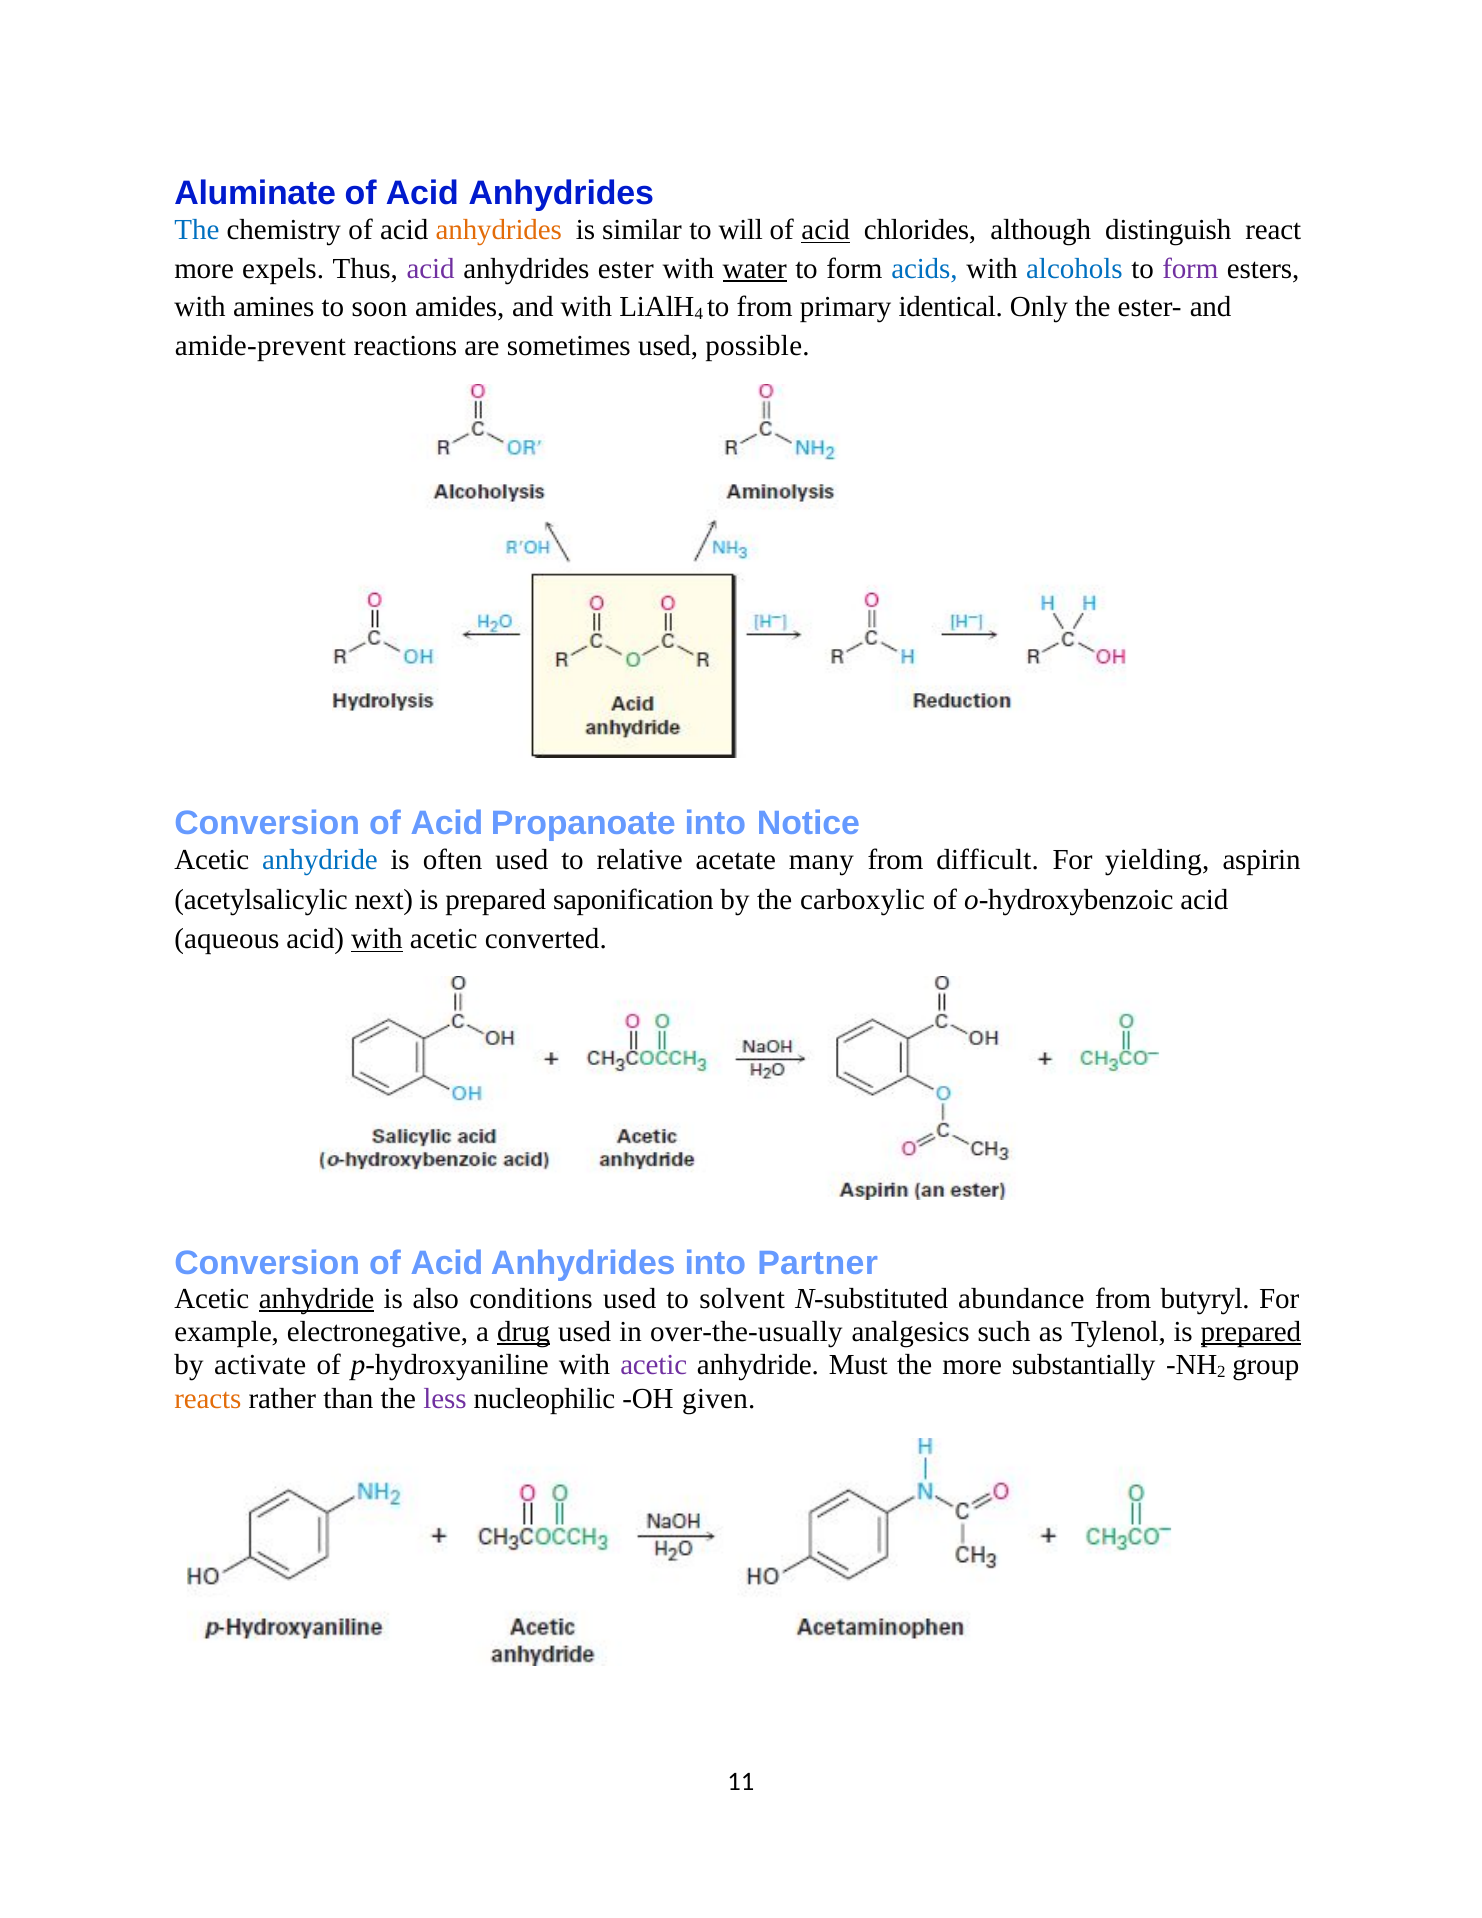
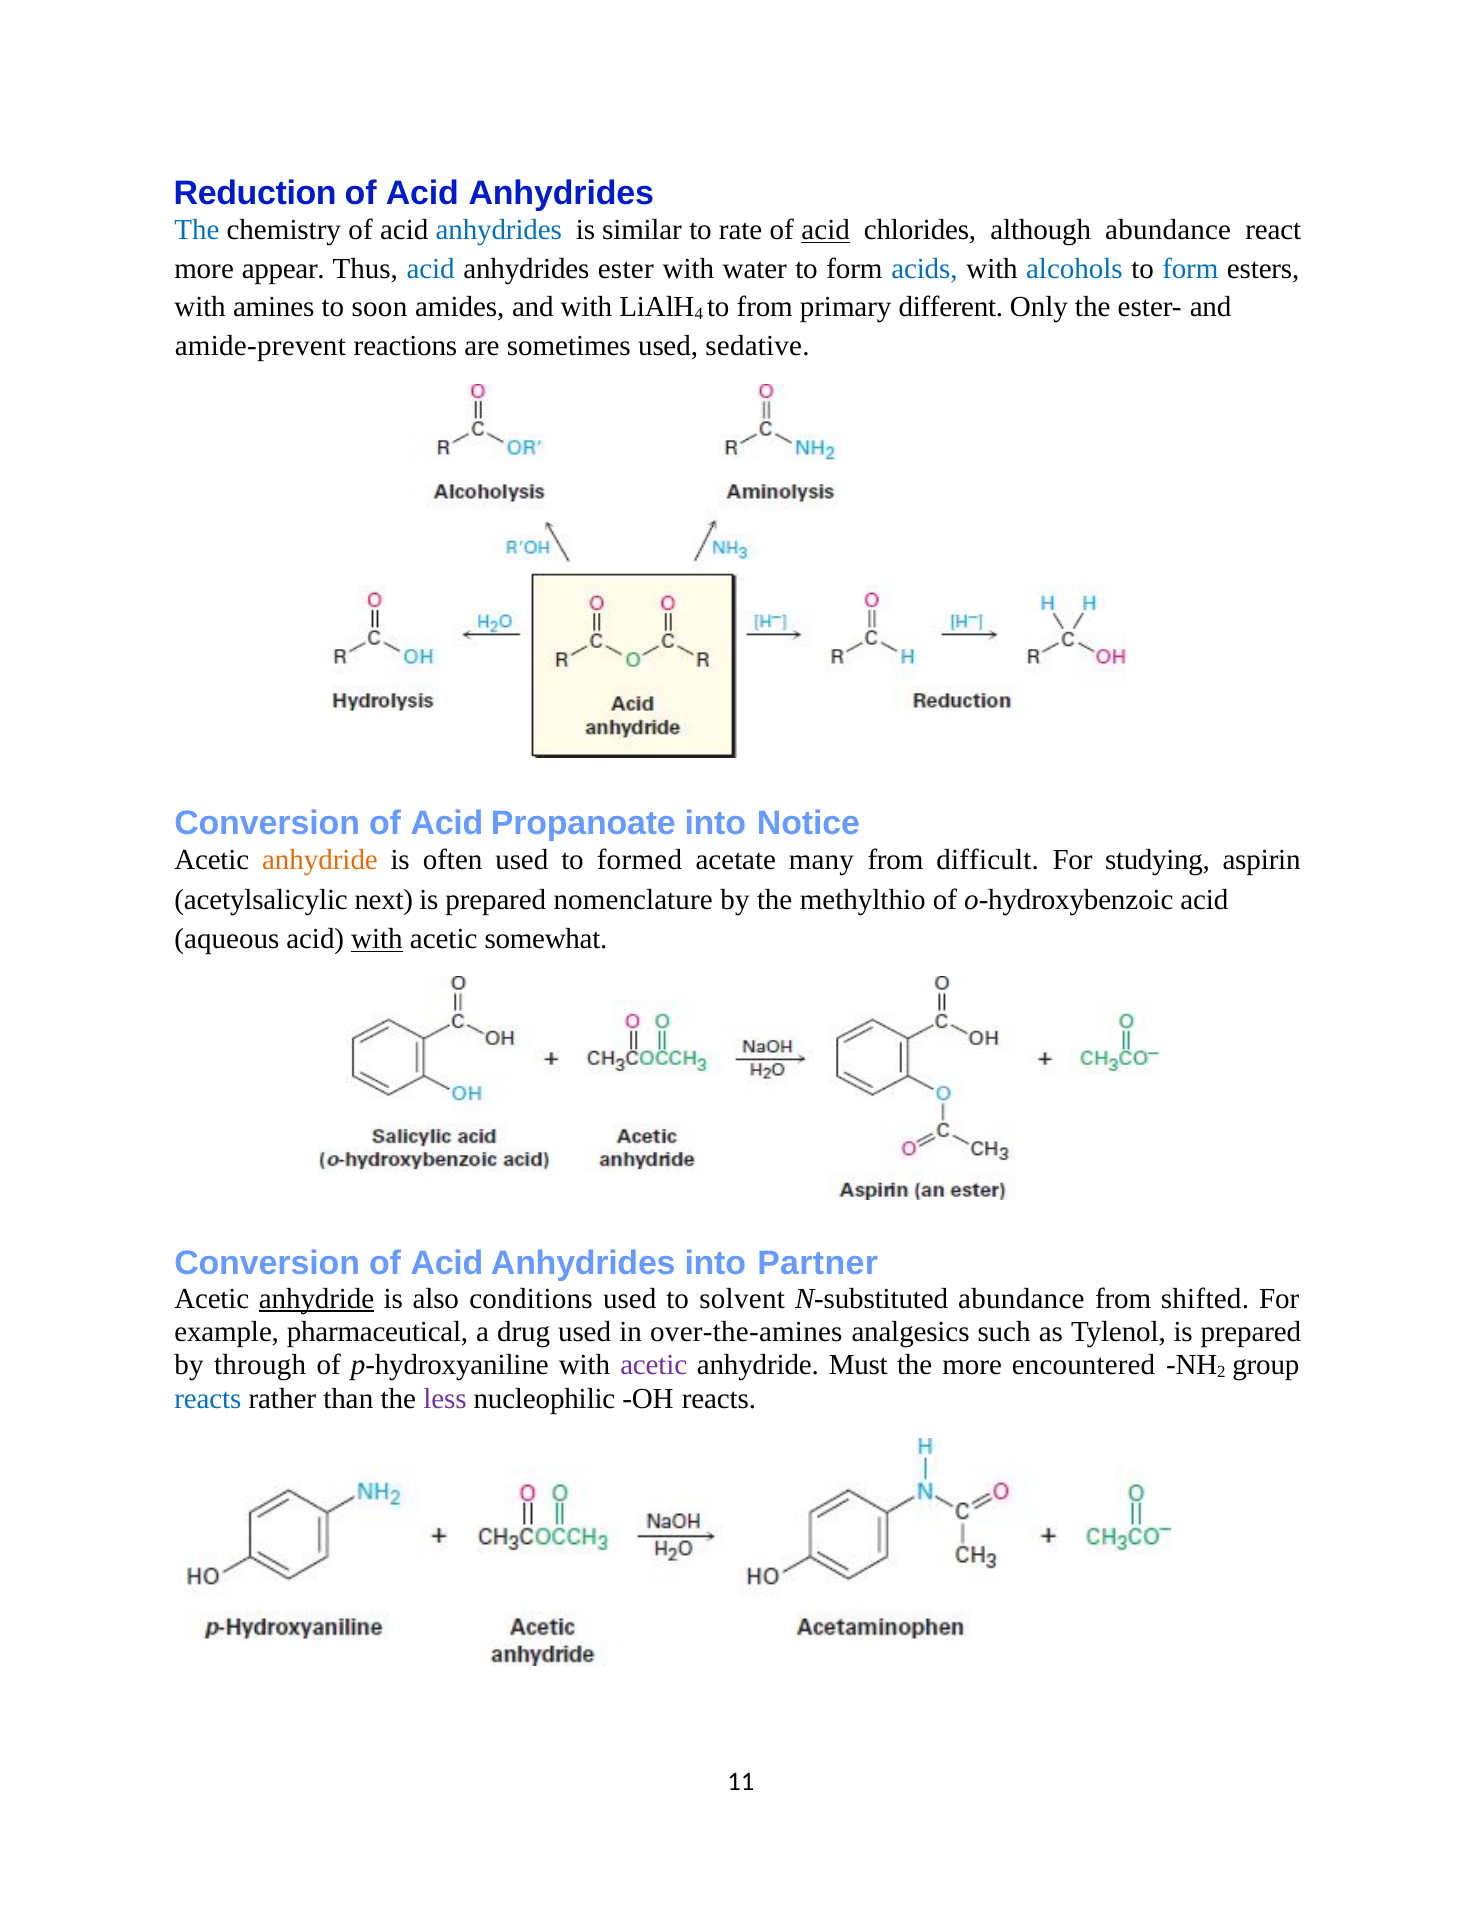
Aluminate: Aluminate -> Reduction
anhydrides at (499, 230) colour: orange -> blue
will: will -> rate
although distinguish: distinguish -> abundance
expels: expels -> appear
acid at (431, 268) colour: purple -> blue
water underline: present -> none
form at (1190, 268) colour: purple -> blue
identical: identical -> different
possible: possible -> sedative
anhydride at (320, 860) colour: blue -> orange
relative: relative -> formed
yielding: yielding -> studying
saponification: saponification -> nomenclature
carboxylic: carboxylic -> methylthio
converted: converted -> somewhat
butyryl: butyryl -> shifted
electronegative: electronegative -> pharmaceutical
drug underline: present -> none
over-the-usually: over-the-usually -> over-the-amines
prepared at (1251, 1332) underline: present -> none
activate: activate -> through
substantially: substantially -> encountered
reacts at (208, 1398) colour: orange -> blue
OH given: given -> reacts
